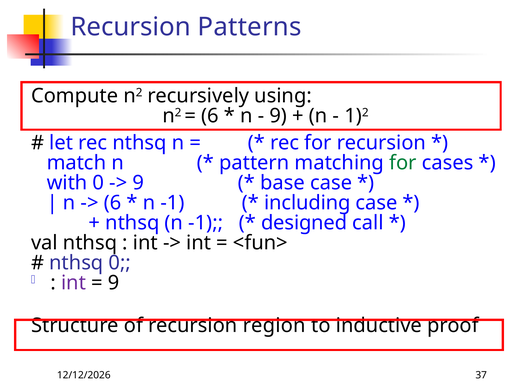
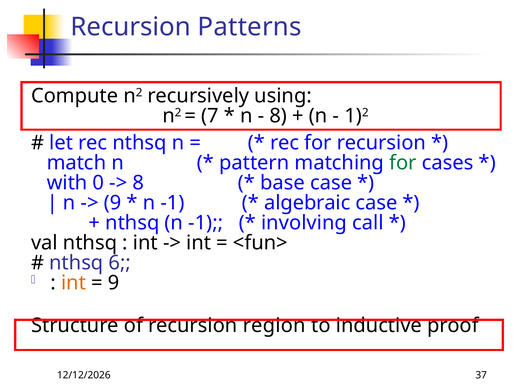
6 at (210, 116): 6 -> 7
9 at (278, 116): 9 -> 8
9 at (138, 183): 9 -> 8
6 at (113, 203): 6 -> 9
including: including -> algebraic
designed: designed -> involving
nthsq 0: 0 -> 6
int at (74, 282) colour: purple -> orange
